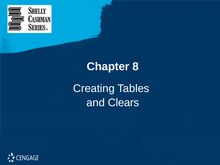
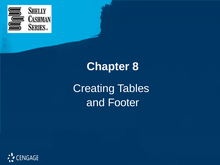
Clears: Clears -> Footer
